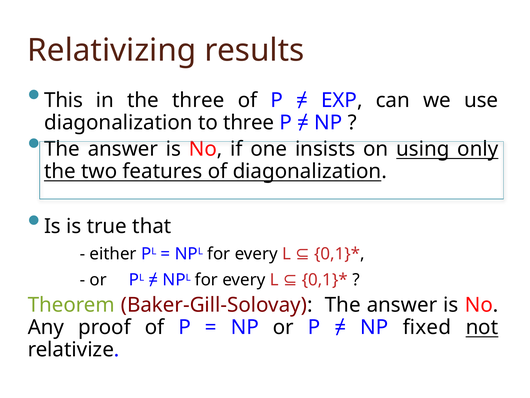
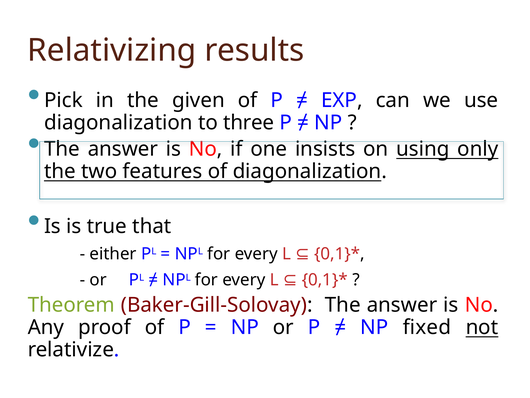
This: This -> Pick
the three: three -> given
